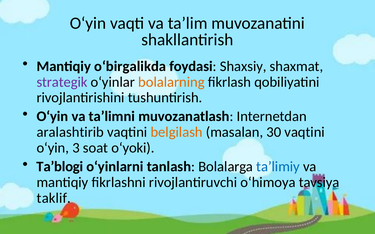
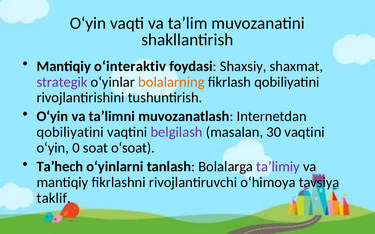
o‘birgalikda: o‘birgalikda -> o‘interaktiv
aralashtirib at (70, 132): aralashtirib -> qobiliyatini
belgilash colour: orange -> purple
3: 3 -> 0
o‘yoki: o‘yoki -> o‘soat
Ta’blogi: Ta’blogi -> Ta’hech
ta’limiy colour: blue -> purple
